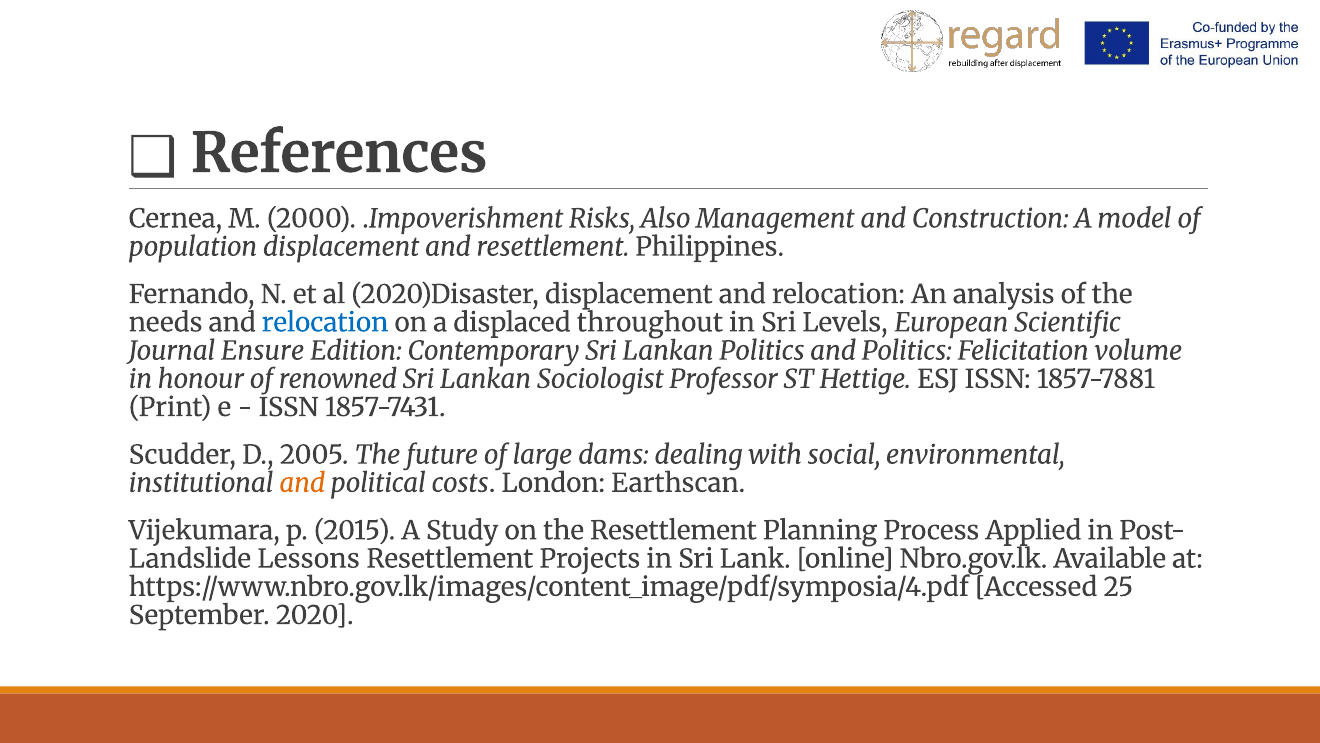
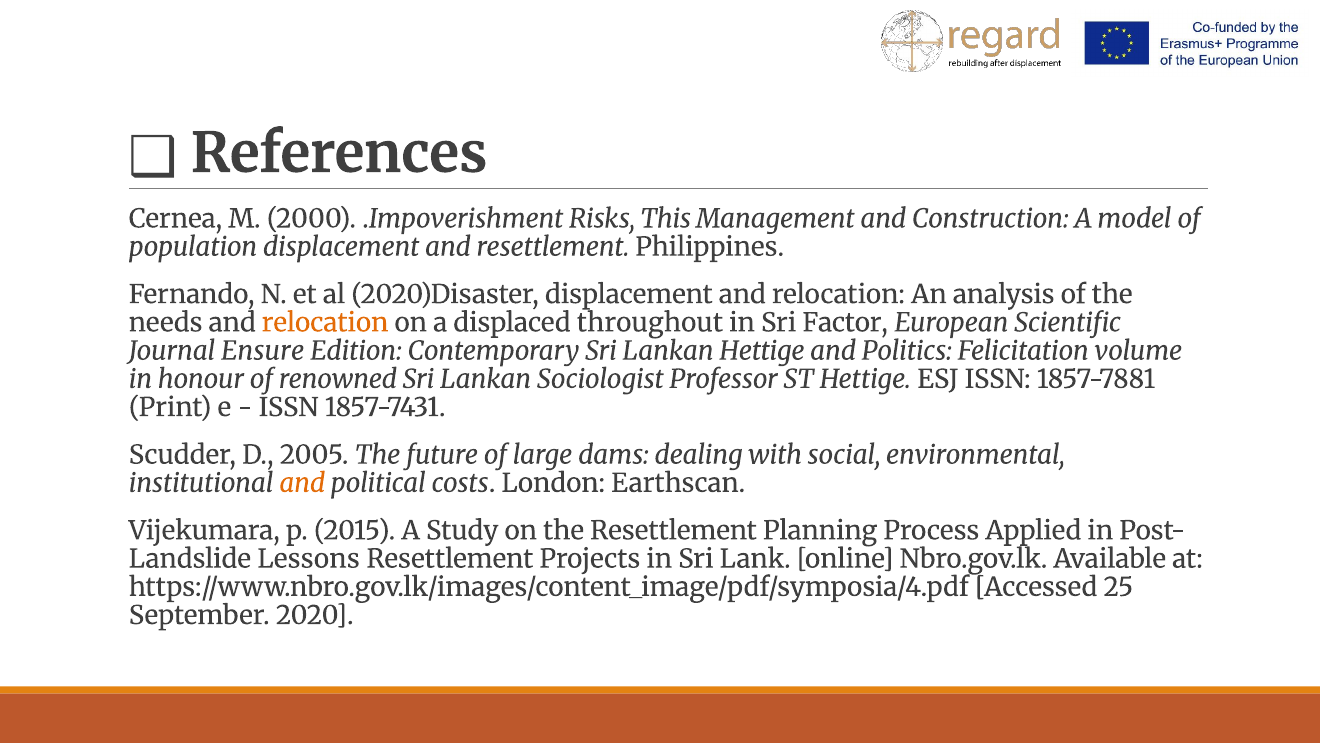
Also: Also -> This
relocation at (325, 323) colour: blue -> orange
Levels: Levels -> Factor
Lankan Politics: Politics -> Hettige
